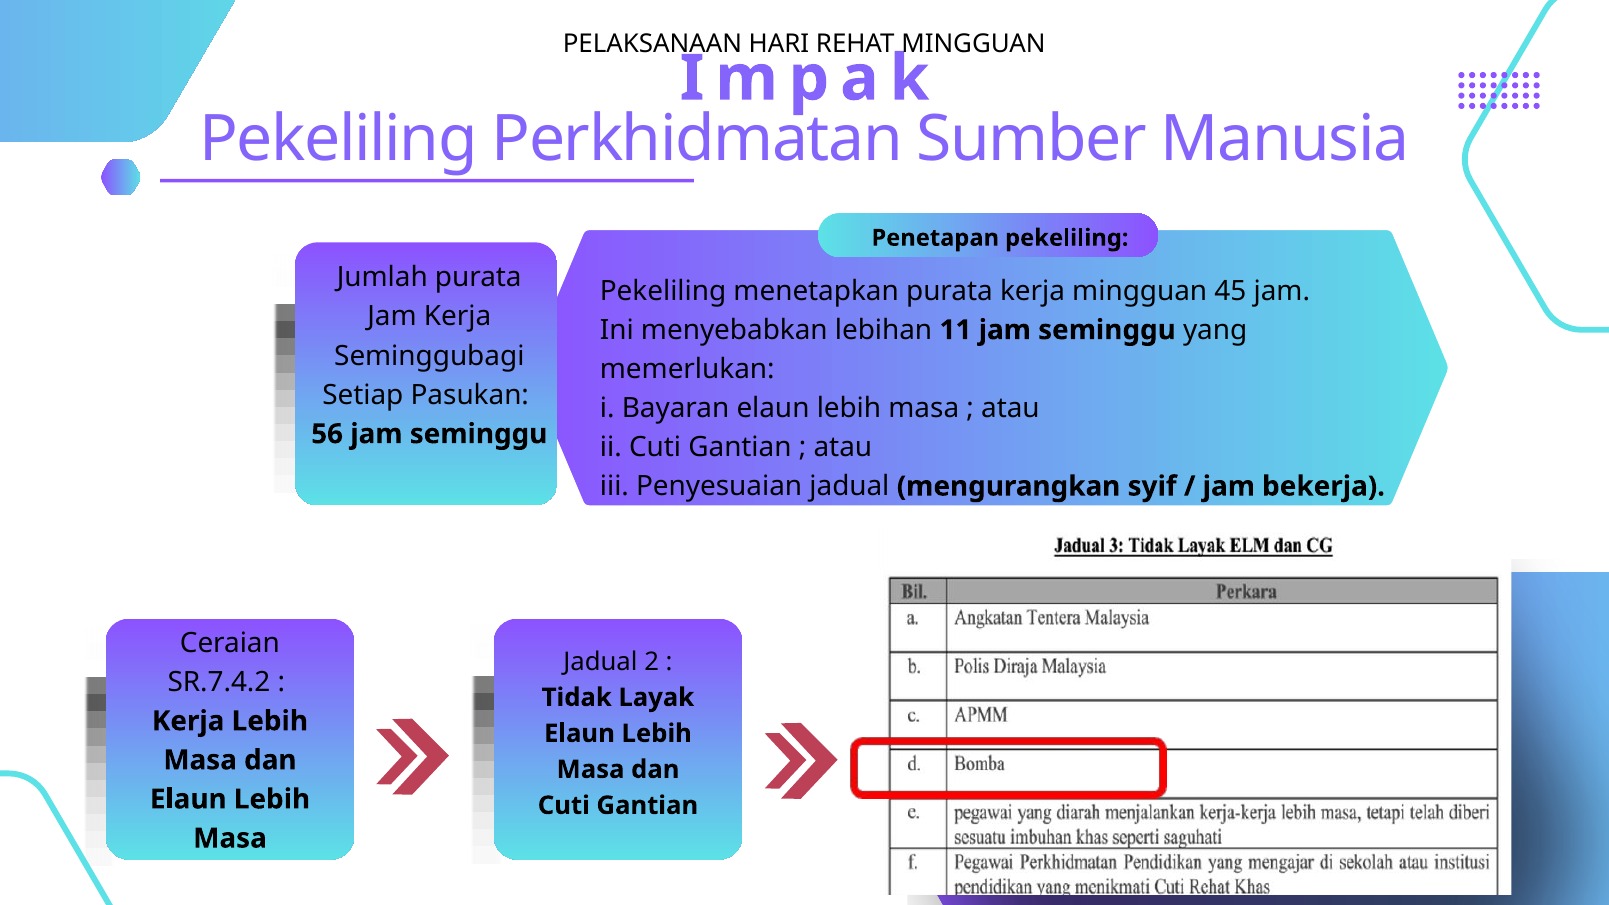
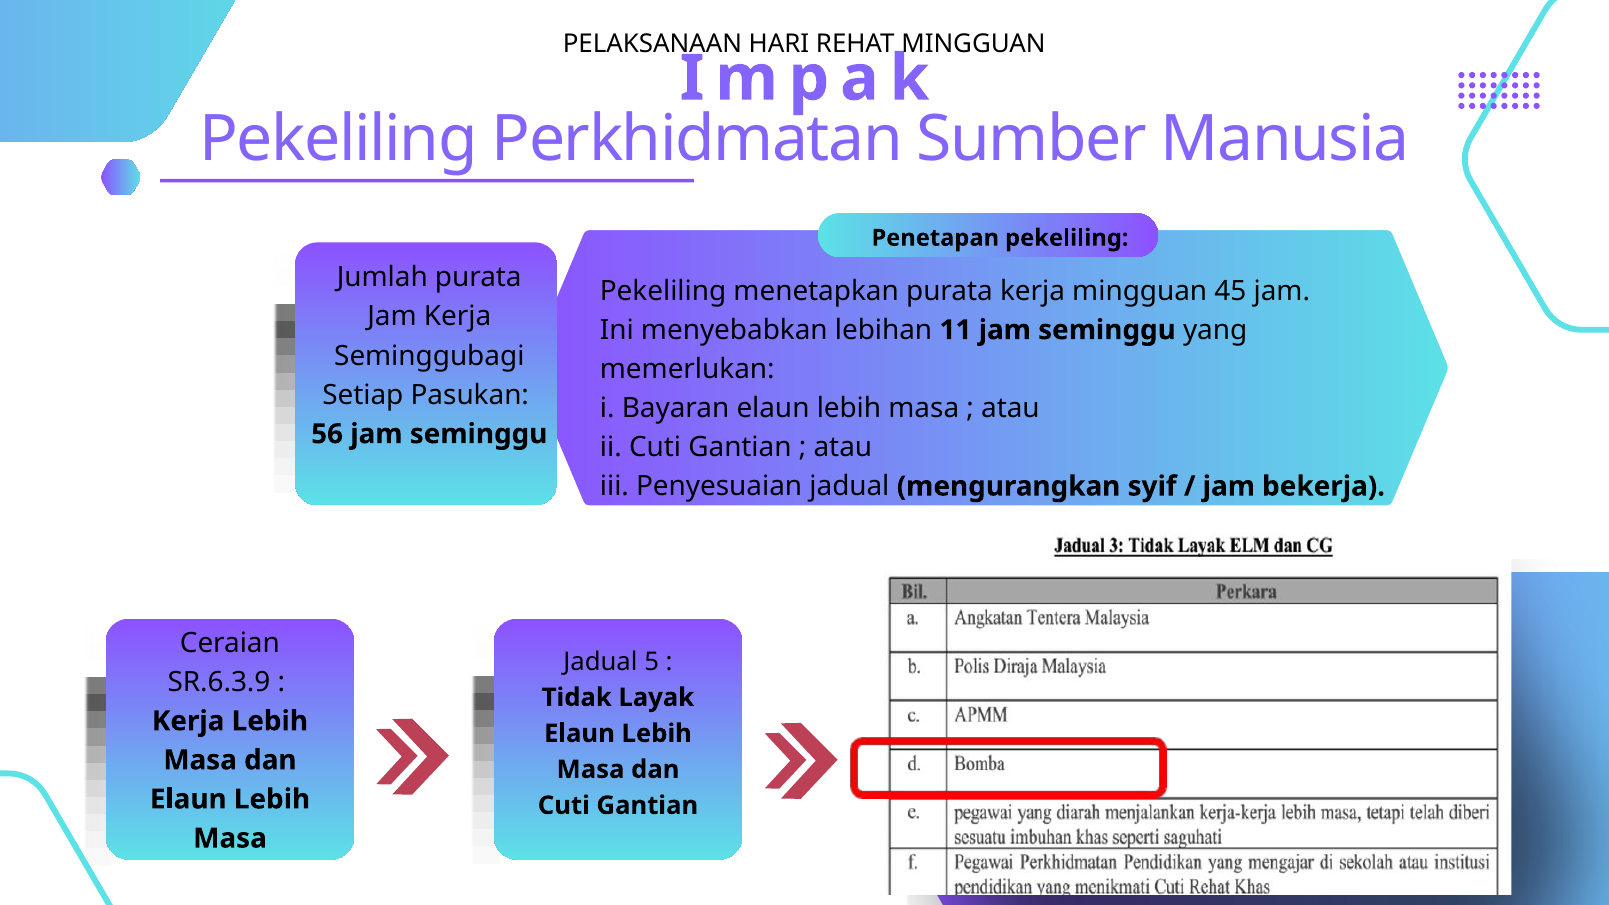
2: 2 -> 5
SR.7.4.2: SR.7.4.2 -> SR.6.3.9
